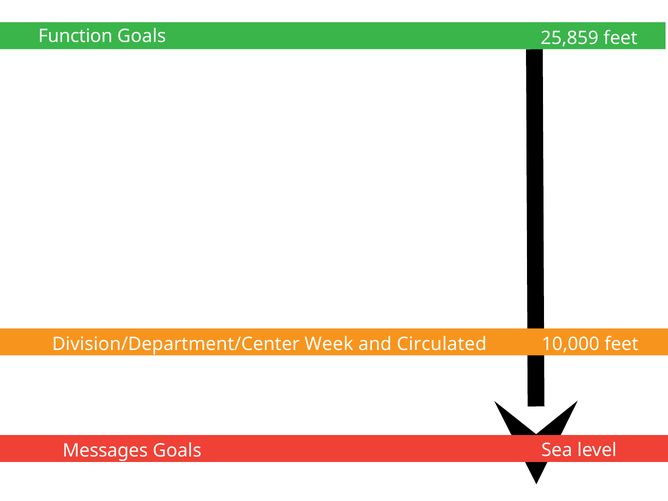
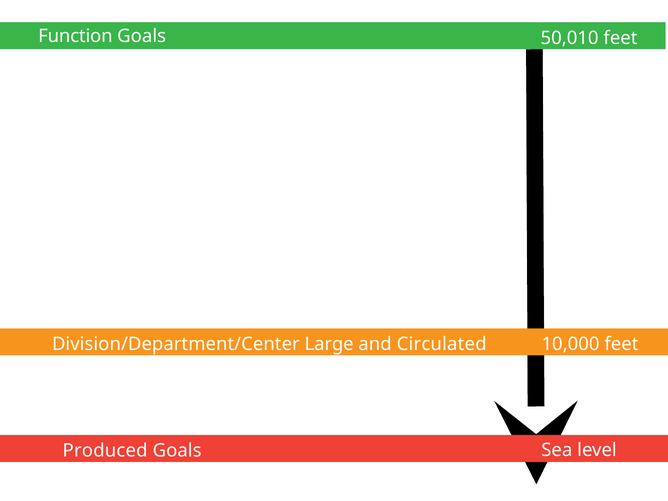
25,859: 25,859 -> 50,010
Week: Week -> Large
Messages: Messages -> Produced
